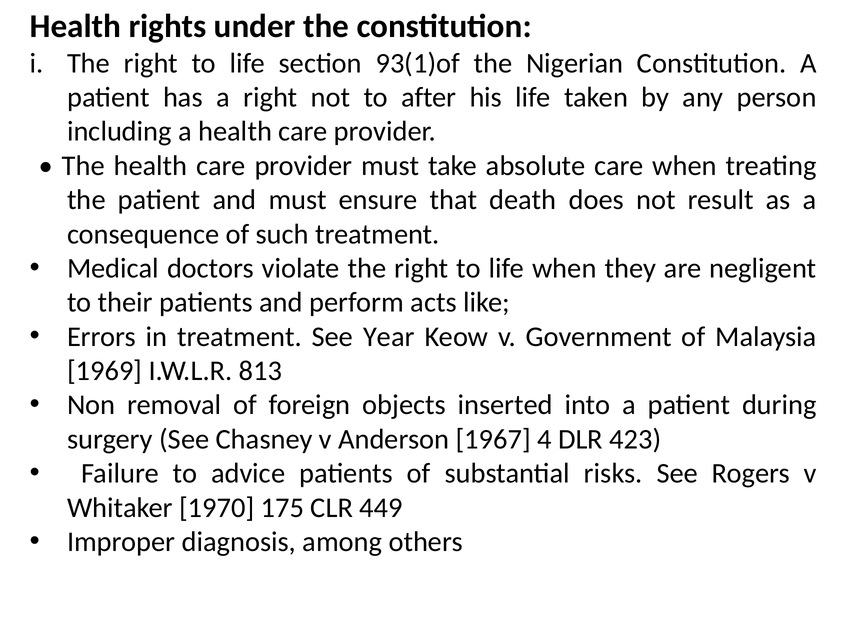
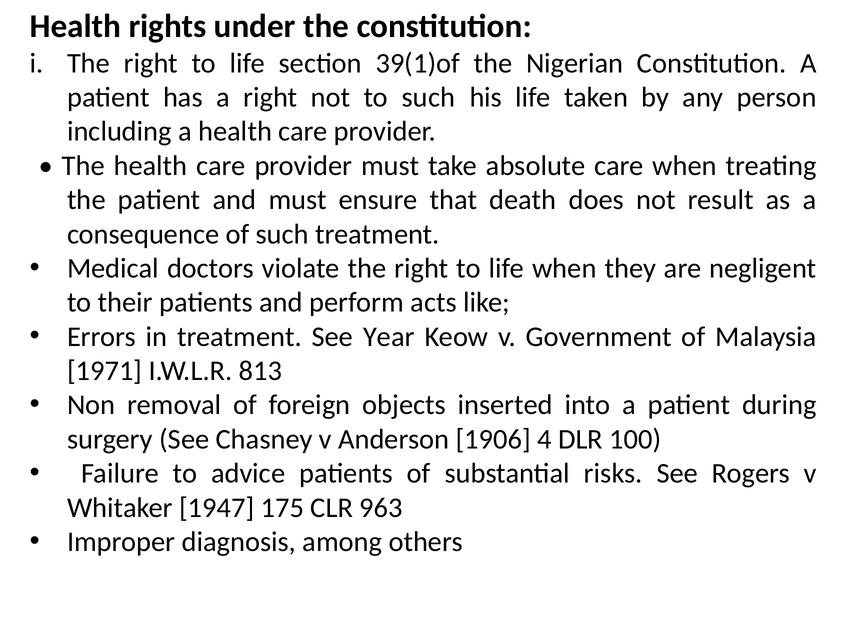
93(1)of: 93(1)of -> 39(1)of
to after: after -> such
1969: 1969 -> 1971
1967: 1967 -> 1906
423: 423 -> 100
1970: 1970 -> 1947
449: 449 -> 963
